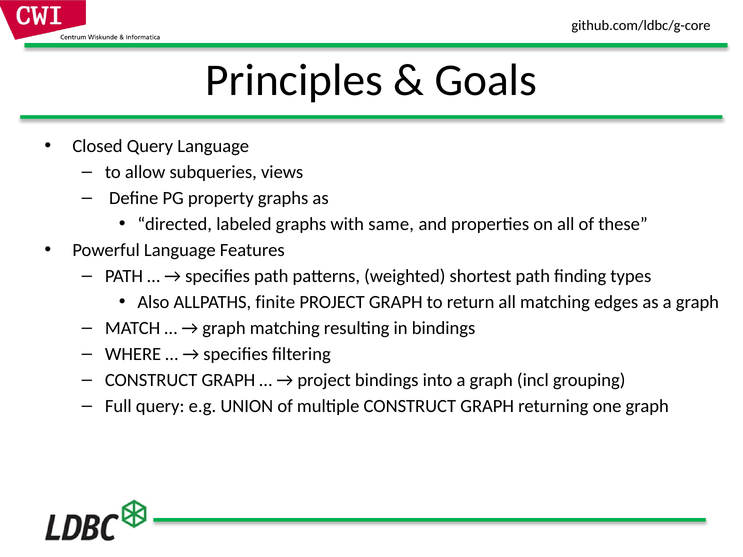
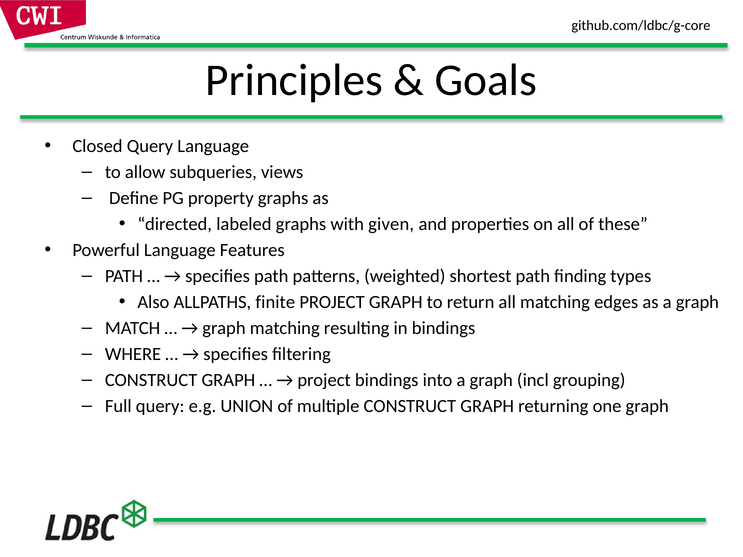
same: same -> given
